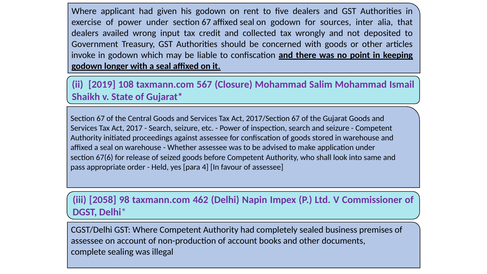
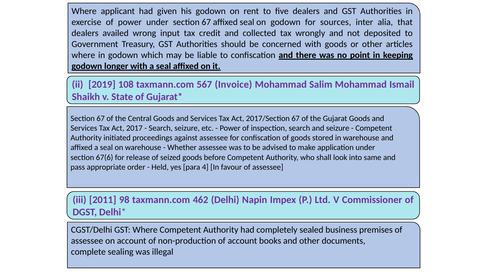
invoke at (83, 55): invoke -> where
Closure: Closure -> Invoice
2058: 2058 -> 2011
